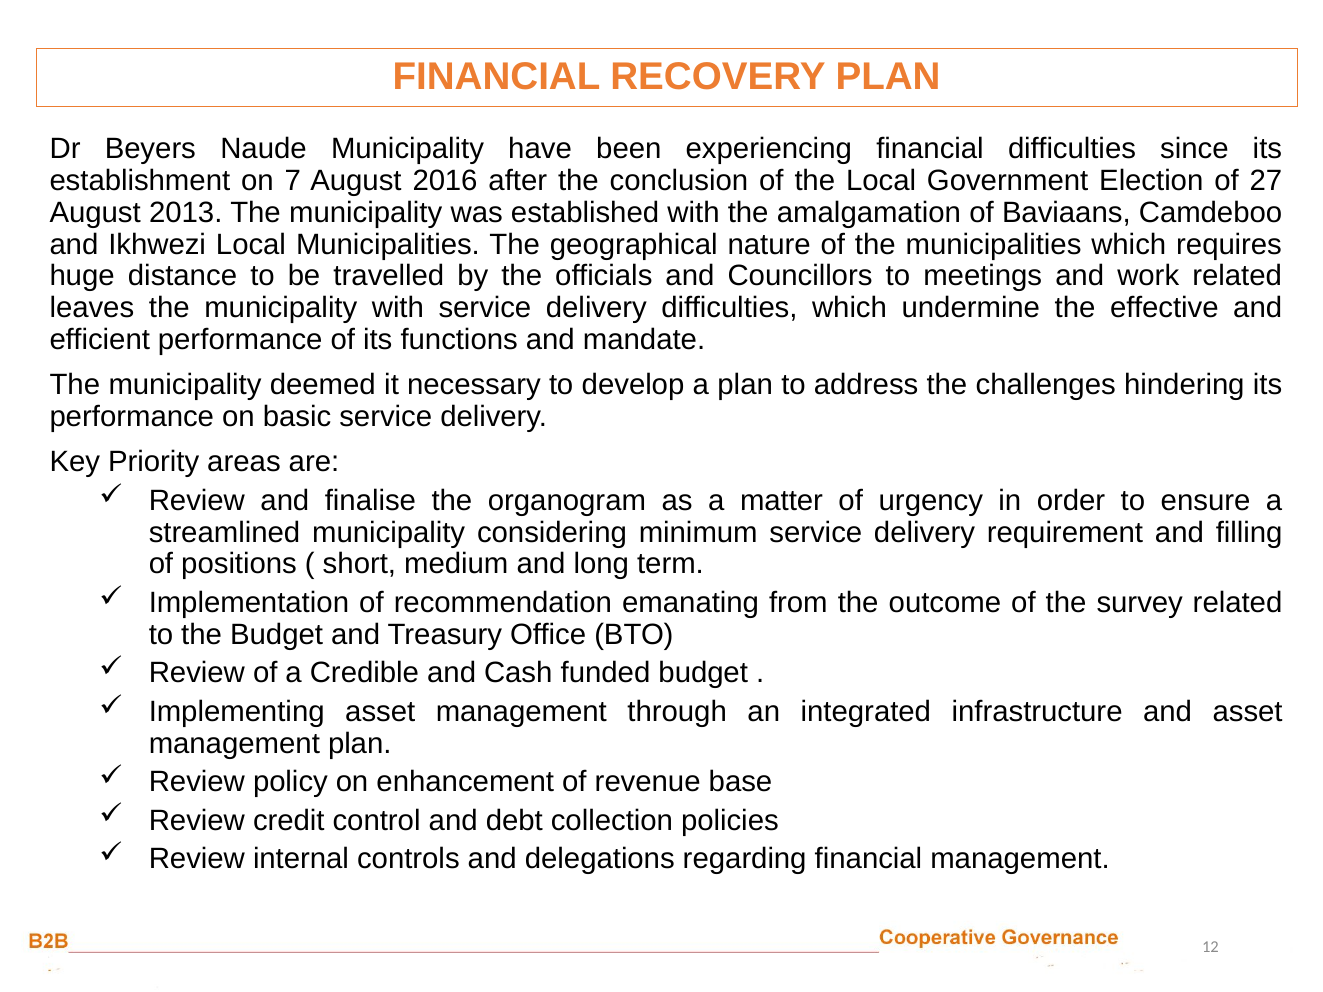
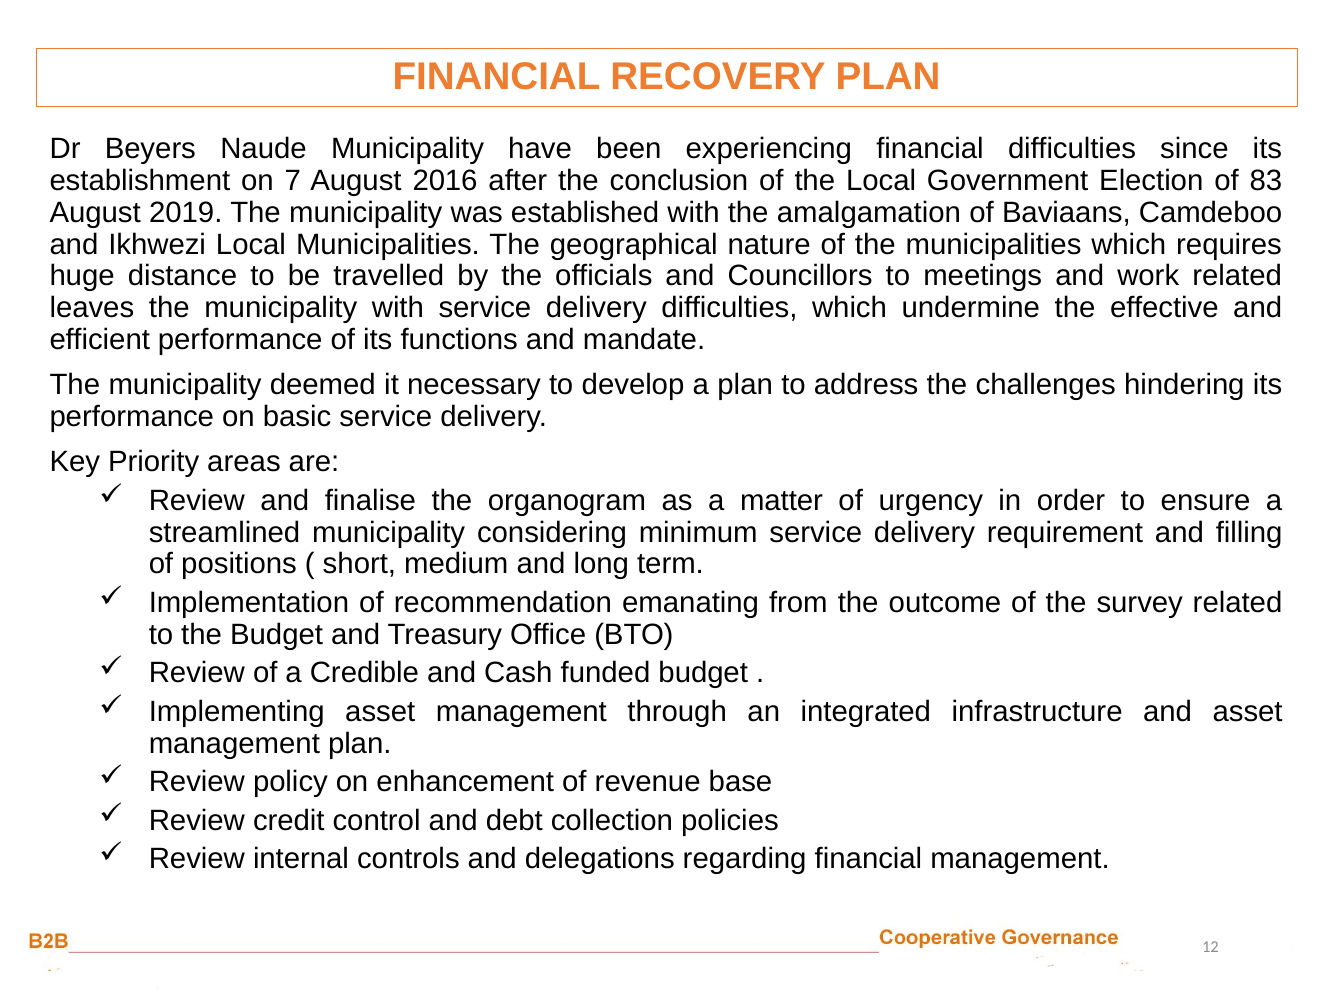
27: 27 -> 83
2013: 2013 -> 2019
